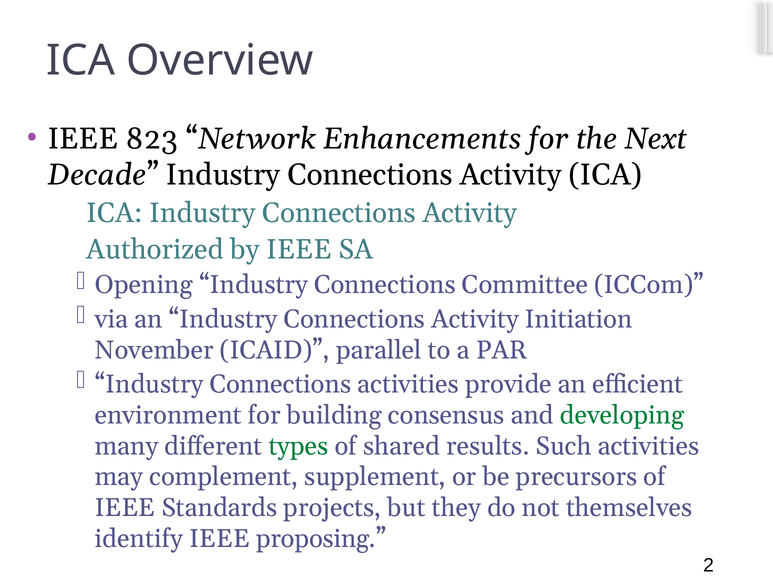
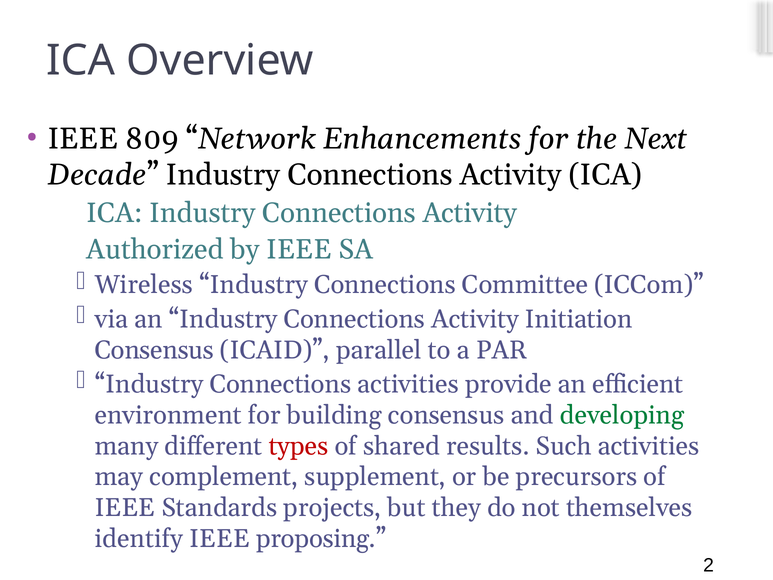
823: 823 -> 809
Opening: Opening -> Wireless
November at (154, 350): November -> Consensus
types colour: green -> red
